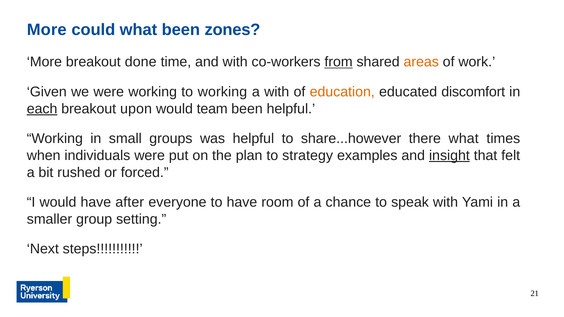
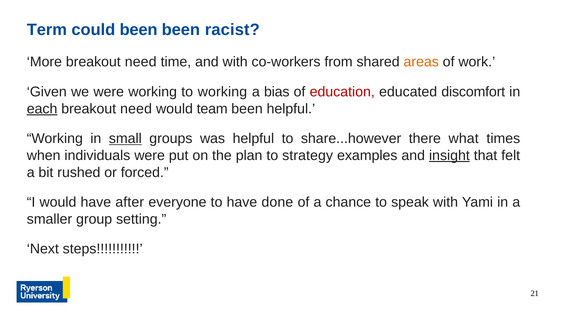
More at (47, 30): More -> Term
could what: what -> been
zones: zones -> racist
More breakout done: done -> need
from underline: present -> none
a with: with -> bias
education colour: orange -> red
upon at (136, 109): upon -> need
small underline: none -> present
room: room -> done
